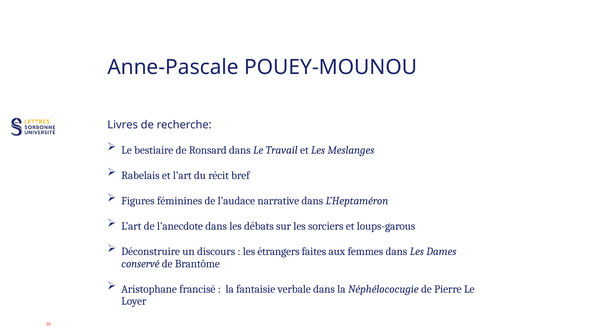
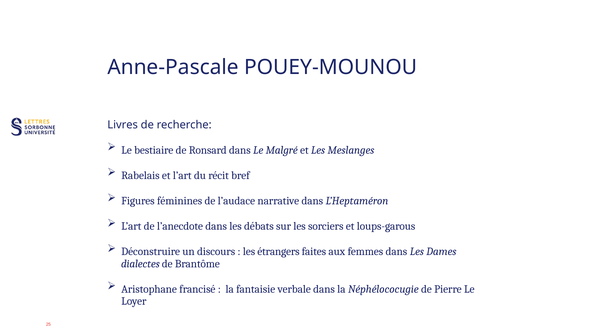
Travail: Travail -> Malgré
conservé: conservé -> dialectes
